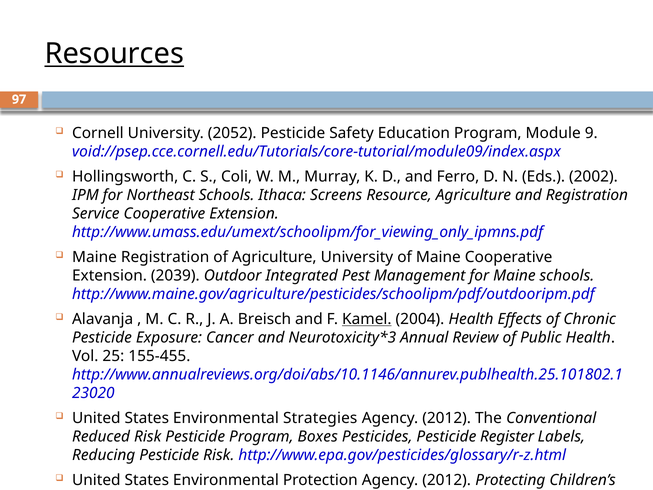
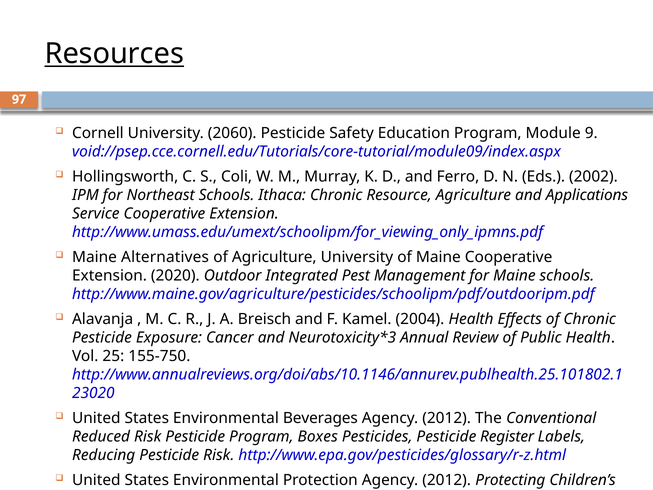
2052: 2052 -> 2060
Ithaca Screens: Screens -> Chronic
and Registration: Registration -> Applications
Maine Registration: Registration -> Alternatives
2039: 2039 -> 2020
Kamel underline: present -> none
155-455: 155-455 -> 155-750
Strategies: Strategies -> Beverages
